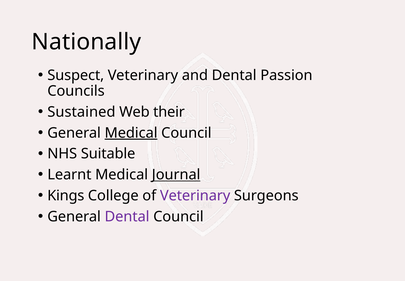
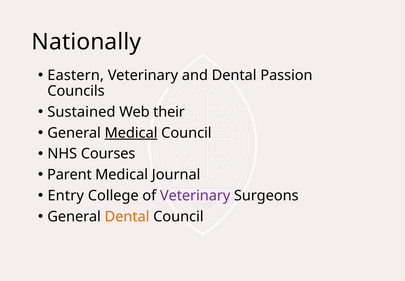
Suspect: Suspect -> Eastern
Suitable: Suitable -> Courses
Learnt: Learnt -> Parent
Journal underline: present -> none
Kings: Kings -> Entry
Dental at (127, 216) colour: purple -> orange
